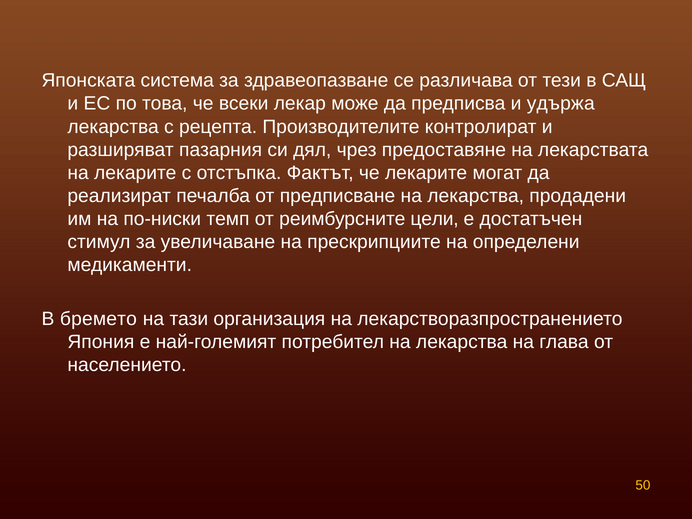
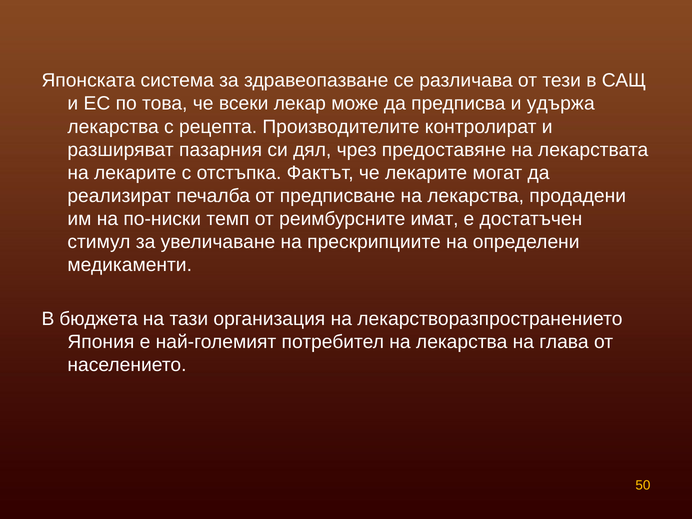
цели: цели -> имат
бремето: бремето -> бюджета
